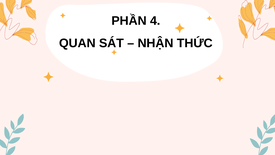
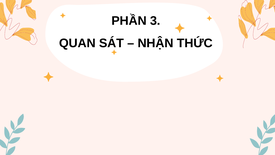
4: 4 -> 3
